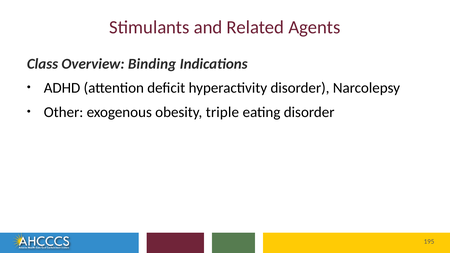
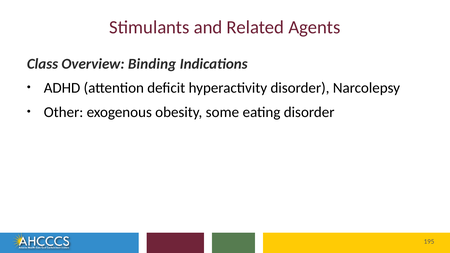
triple: triple -> some
